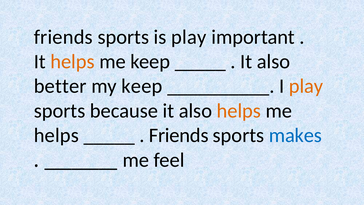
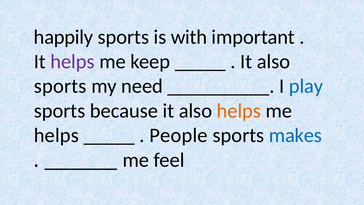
friends at (63, 37): friends -> happily
is play: play -> with
helps at (73, 62) colour: orange -> purple
better at (60, 86): better -> sports
my keep: keep -> need
play at (306, 86) colour: orange -> blue
Friends at (179, 135): Friends -> People
